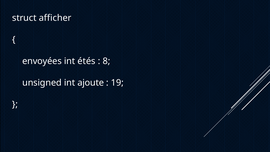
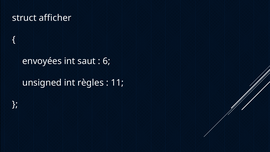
étés: étés -> saut
8: 8 -> 6
ajoute: ajoute -> règles
19: 19 -> 11
